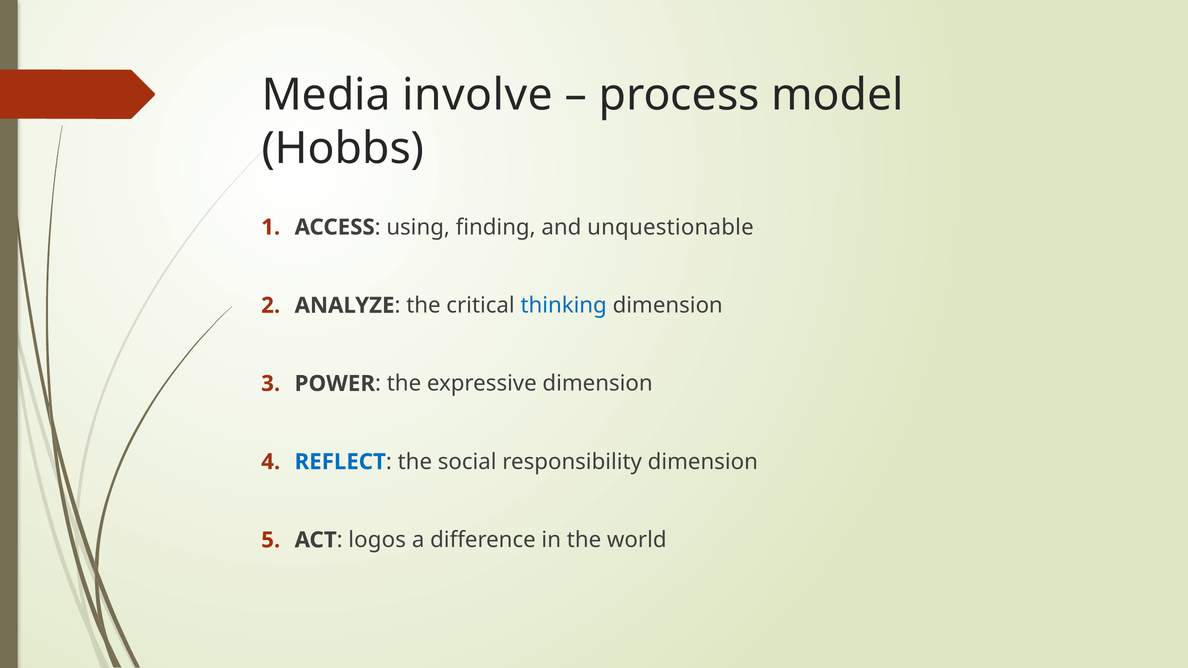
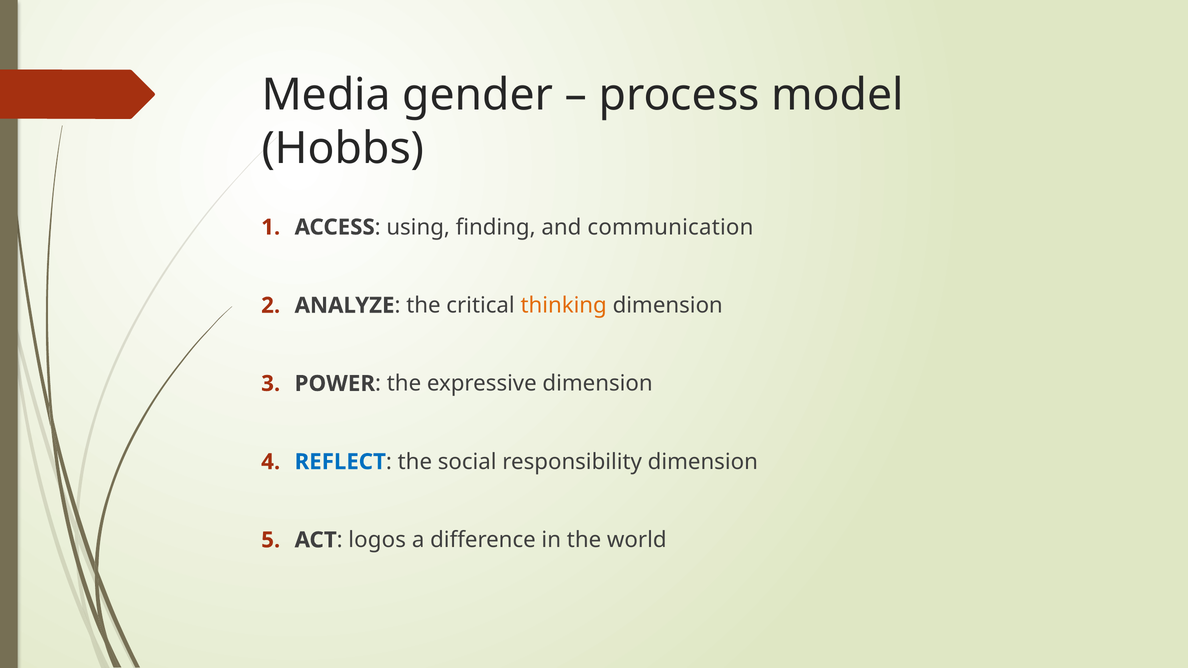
involve: involve -> gender
unquestionable: unquestionable -> communication
thinking colour: blue -> orange
